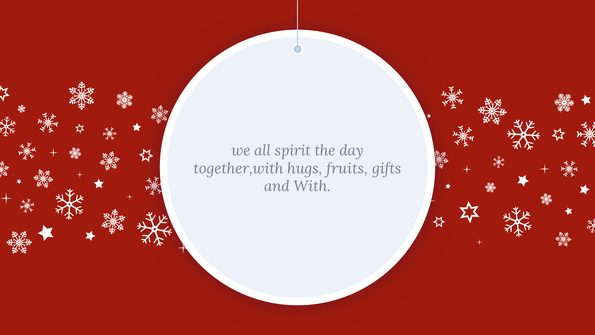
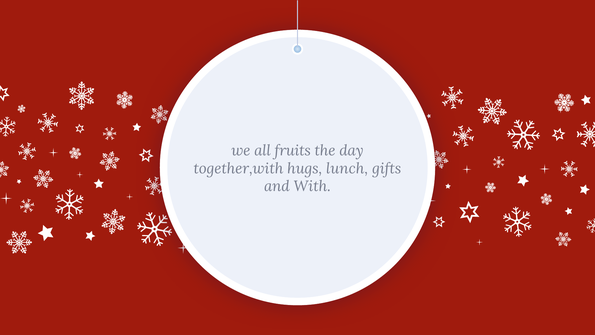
spirit: spirit -> fruits
fruits: fruits -> lunch
